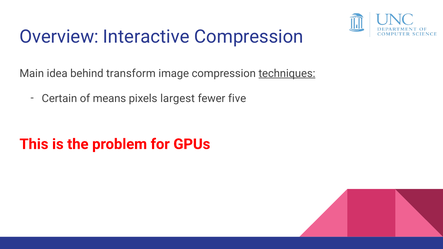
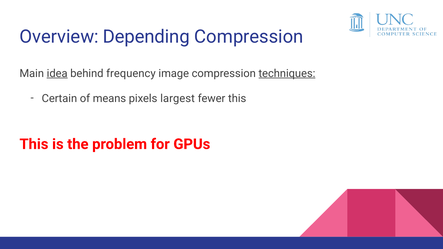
Interactive: Interactive -> Depending
idea underline: none -> present
transform: transform -> frequency
fewer five: five -> this
